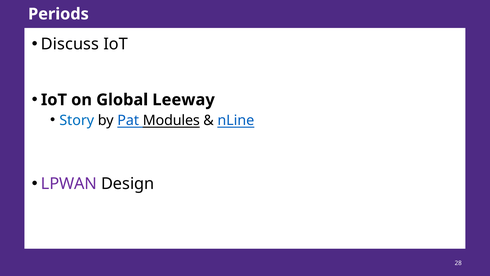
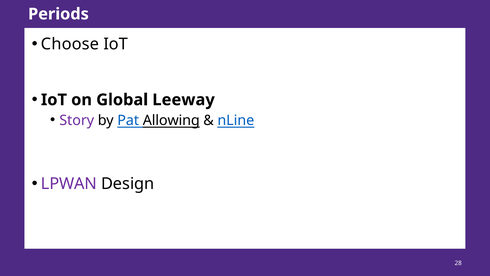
Discuss: Discuss -> Choose
Story colour: blue -> purple
Modules: Modules -> Allowing
